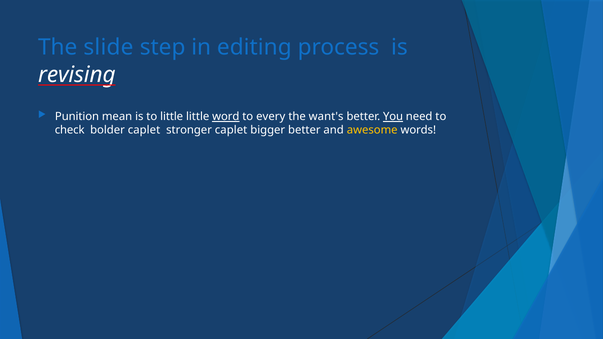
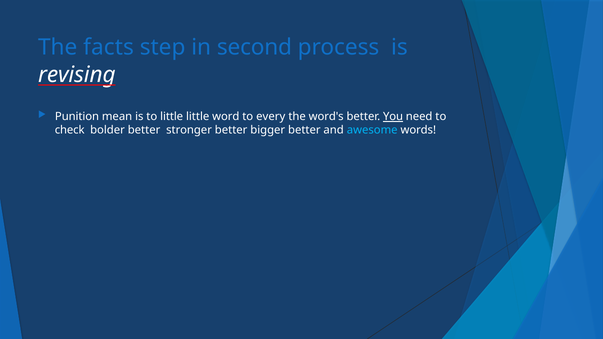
slide: slide -> facts
editing: editing -> second
word underline: present -> none
want's: want's -> word's
bolder caplet: caplet -> better
stronger caplet: caplet -> better
awesome colour: yellow -> light blue
